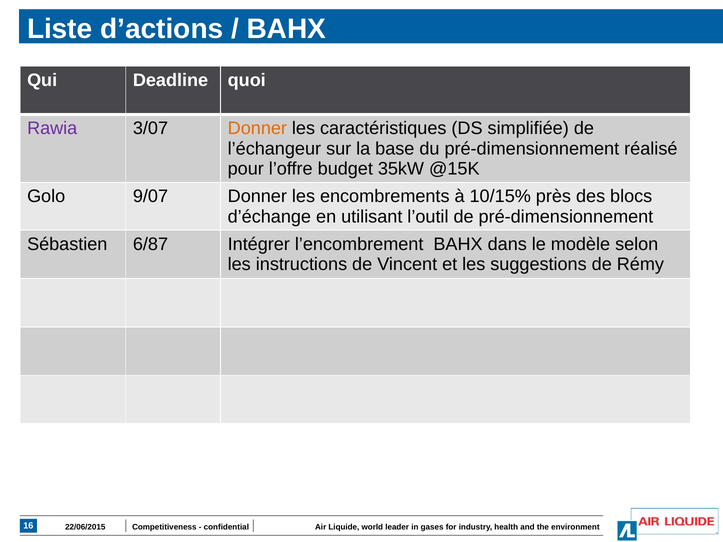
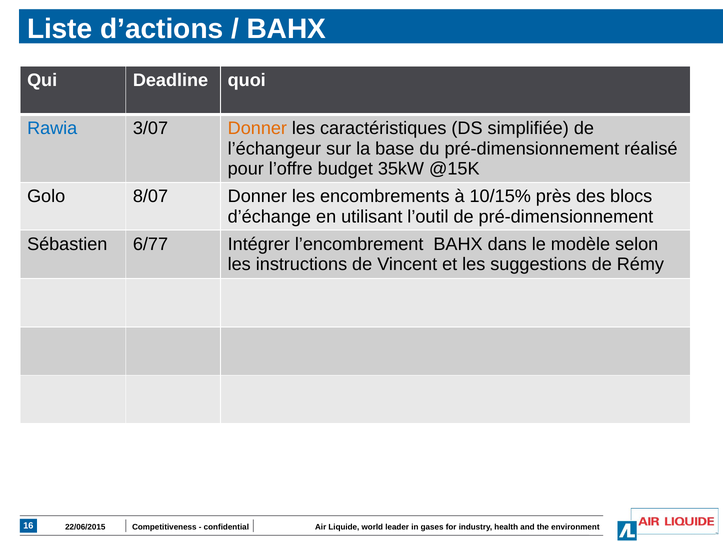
Rawia colour: purple -> blue
9/07: 9/07 -> 8/07
6/87: 6/87 -> 6/77
